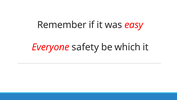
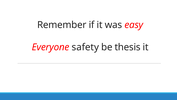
which: which -> thesis
